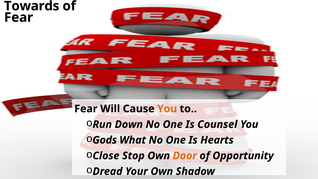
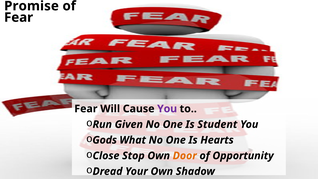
Towards: Towards -> Promise
You at (167, 109) colour: orange -> purple
Down: Down -> Given
Counsel: Counsel -> Student
